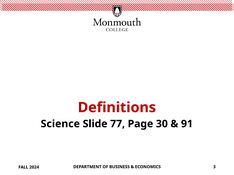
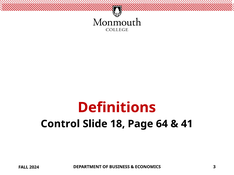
Science: Science -> Control
77: 77 -> 18
30: 30 -> 64
91: 91 -> 41
